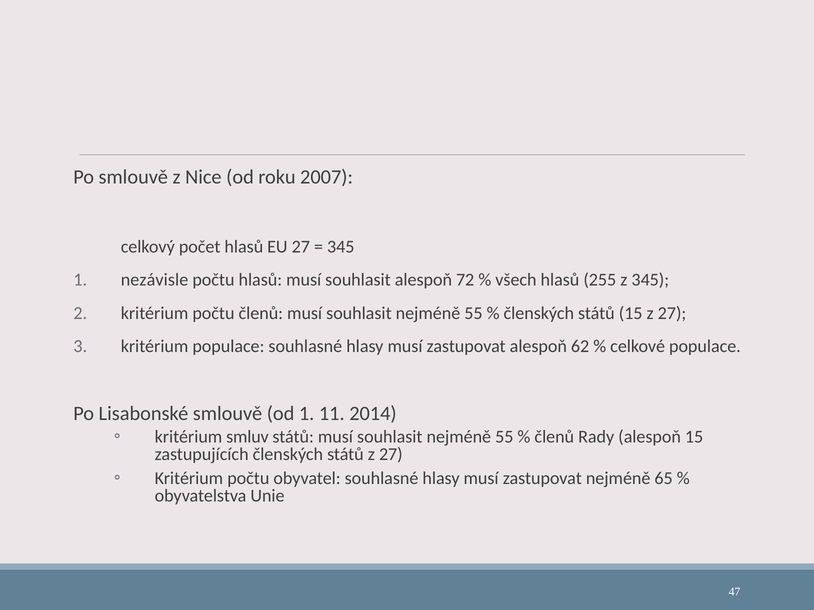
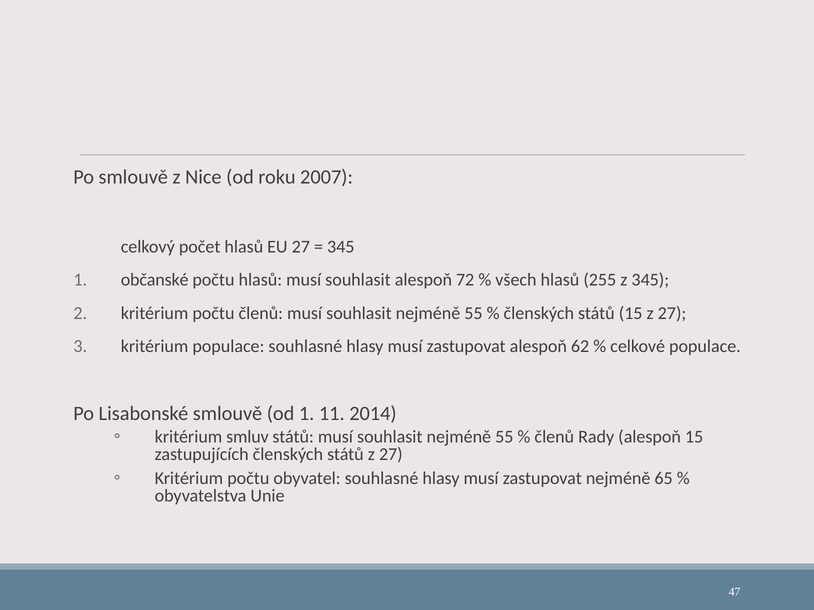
nezávisle: nezávisle -> občanské
